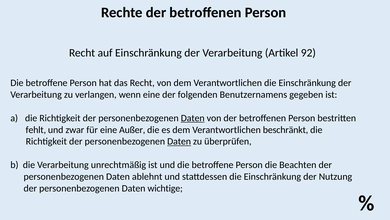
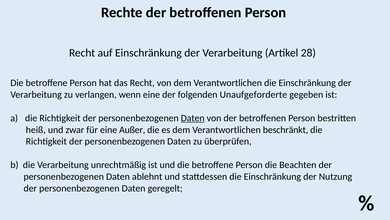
92: 92 -> 28
Benutzernamens: Benutzernamens -> Unaufgeforderte
fehlt: fehlt -> heiß
Daten at (179, 141) underline: present -> none
wichtige: wichtige -> geregelt
